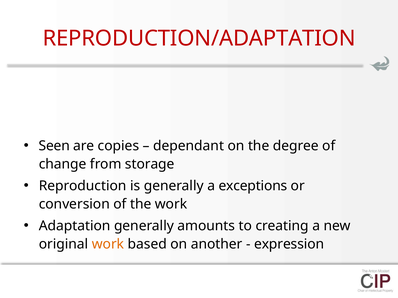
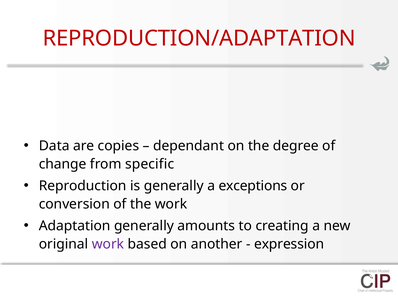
Seen: Seen -> Data
storage: storage -> specific
work at (108, 244) colour: orange -> purple
